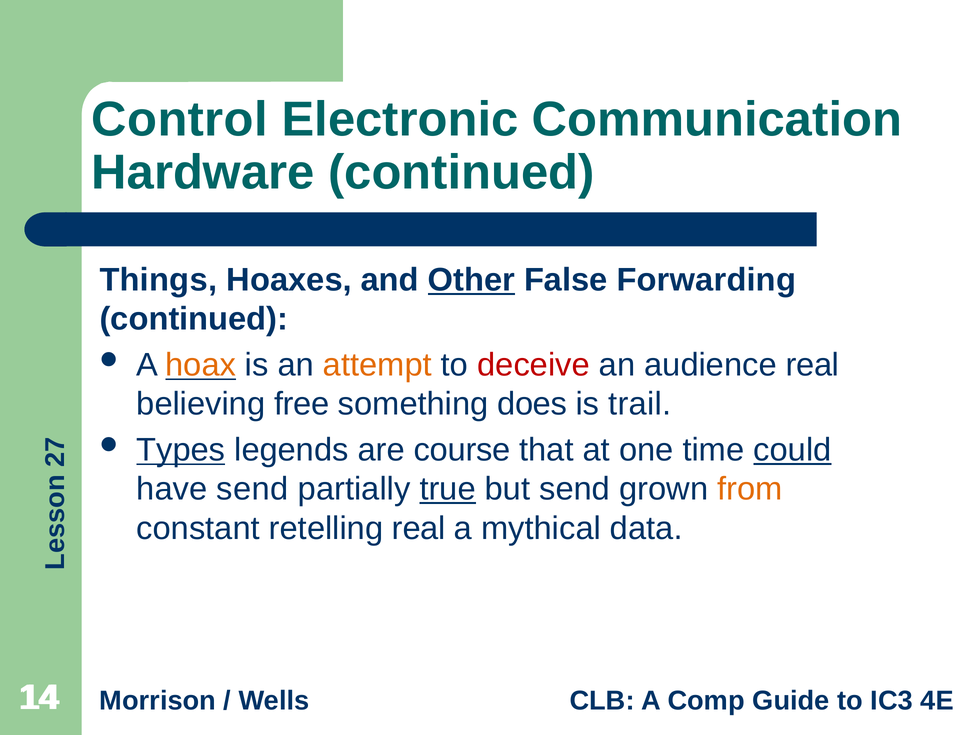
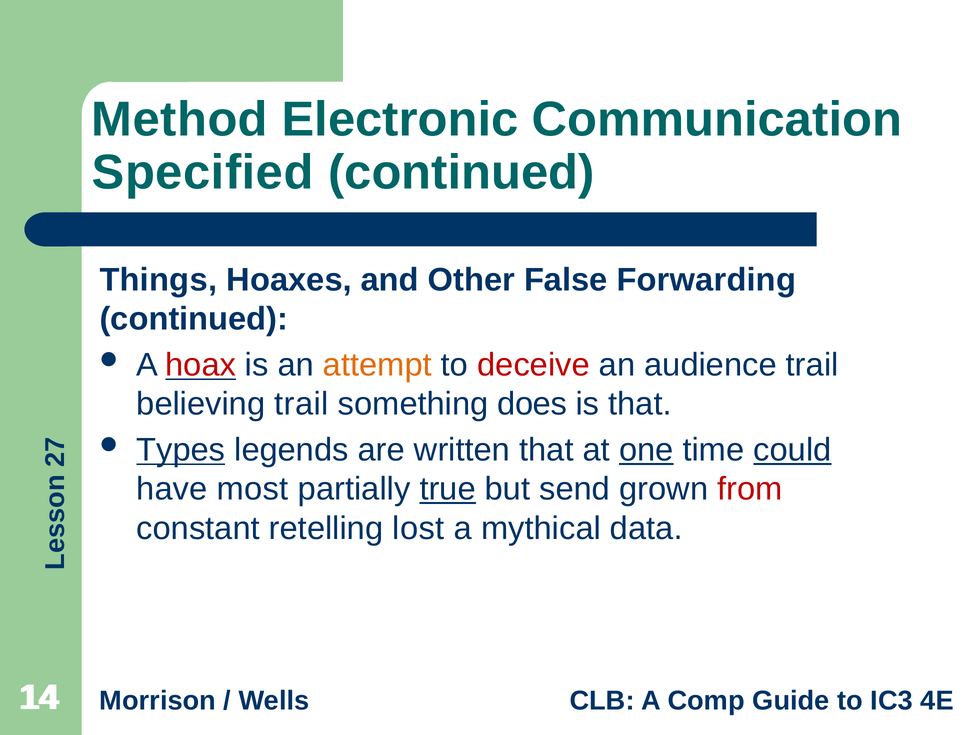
Control: Control -> Method
Hardware: Hardware -> Specified
Other underline: present -> none
hoax colour: orange -> red
audience real: real -> trail
believing free: free -> trail
is trail: trail -> that
course: course -> written
one underline: none -> present
have send: send -> most
from colour: orange -> red
retelling real: real -> lost
